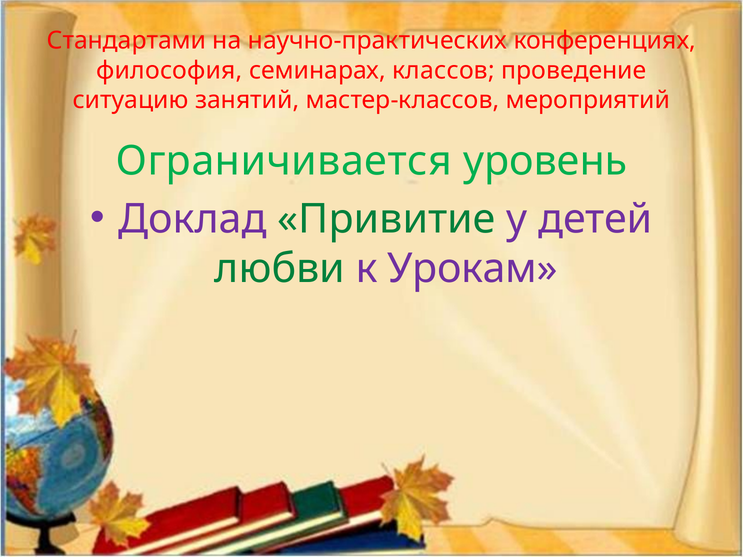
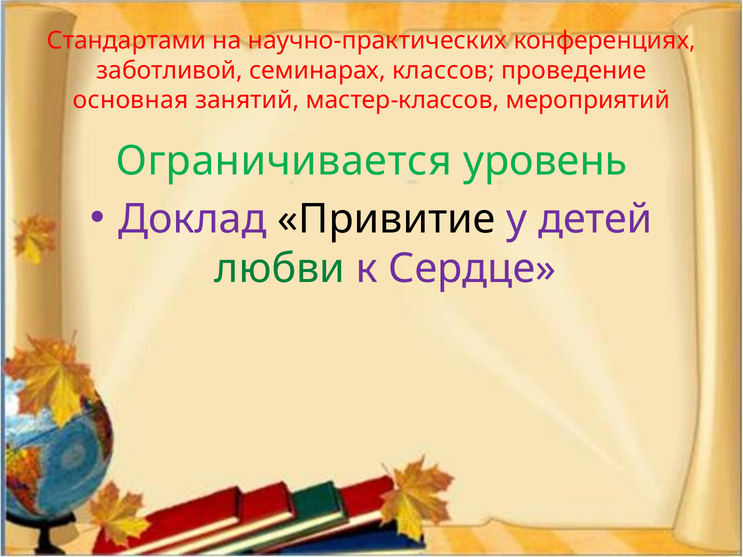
философия: философия -> заботливой
ситуацию: ситуацию -> основная
Привитие colour: green -> black
Урокам: Урокам -> Сердце
